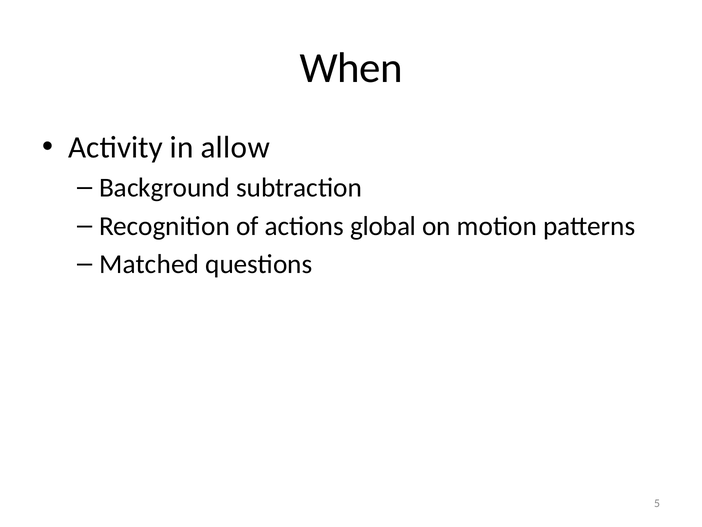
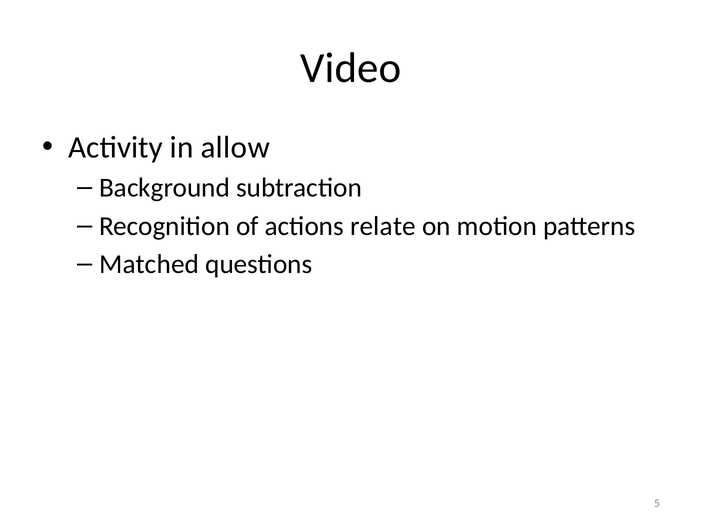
When: When -> Video
global: global -> relate
